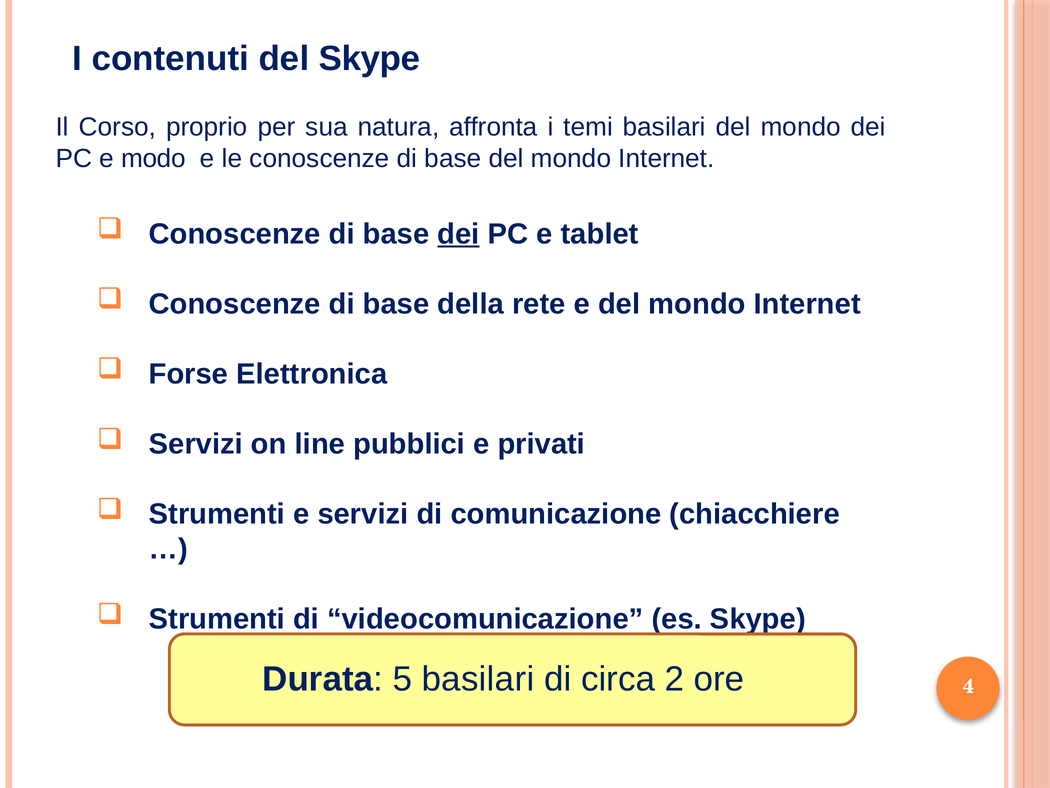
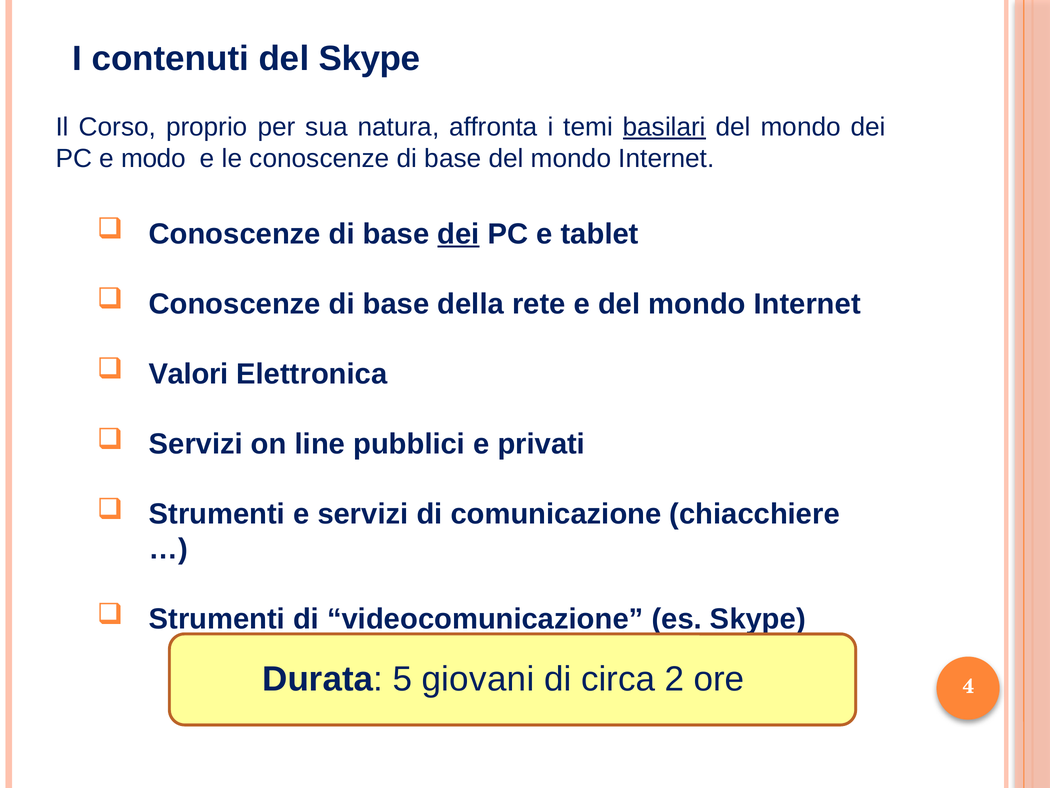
basilari at (664, 127) underline: none -> present
Forse: Forse -> Valori
5 basilari: basilari -> giovani
